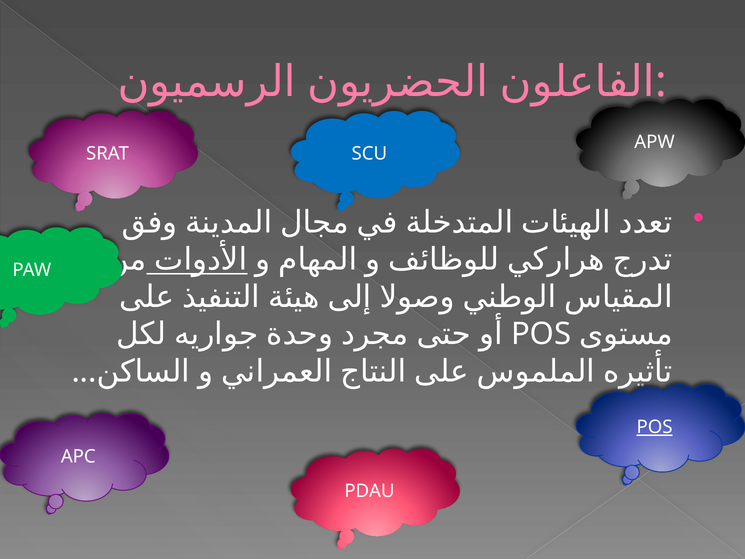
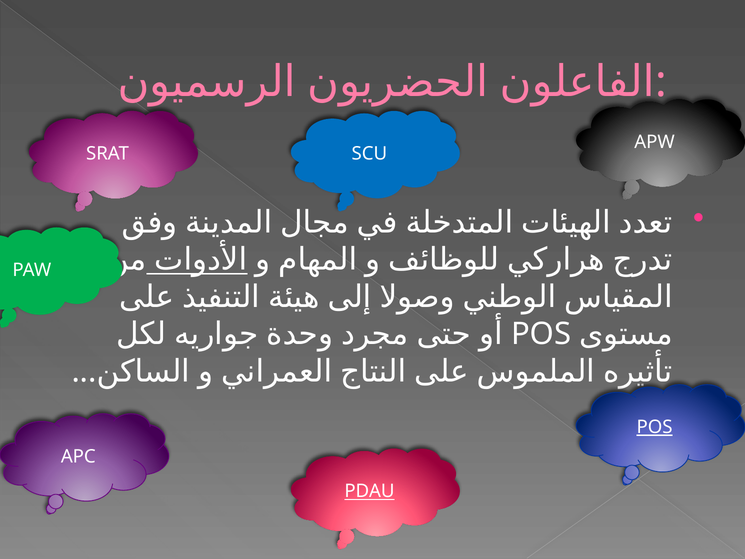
PDAU underline: none -> present
